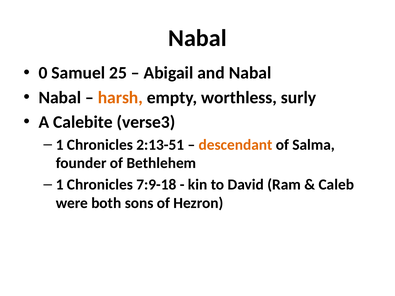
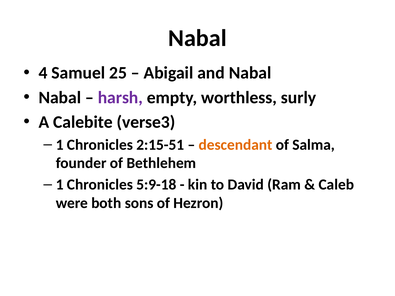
0: 0 -> 4
harsh colour: orange -> purple
2:13-51: 2:13-51 -> 2:15-51
7:9-18: 7:9-18 -> 5:9-18
